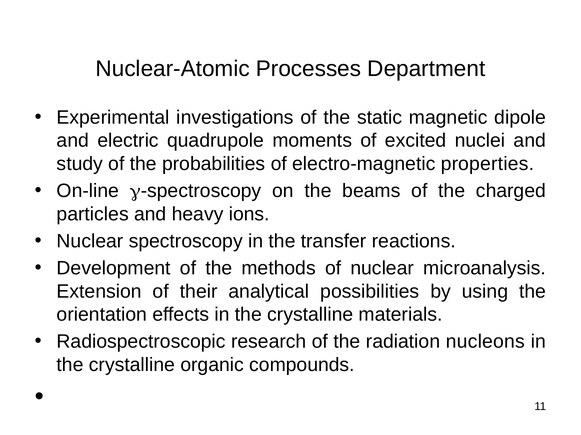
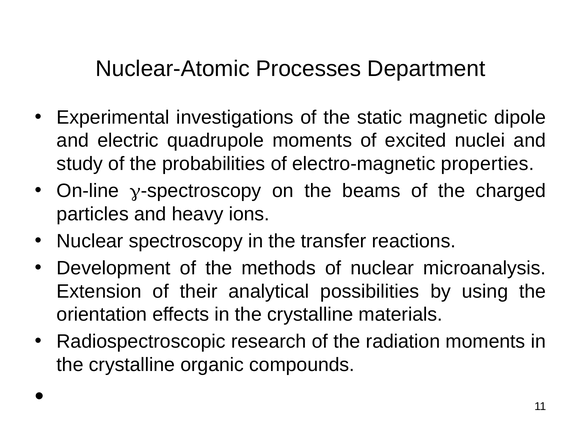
radiation nucleons: nucleons -> moments
